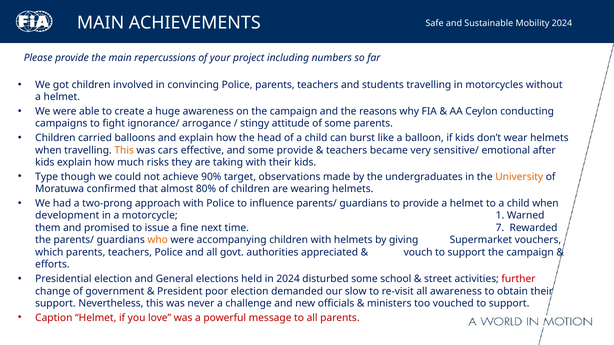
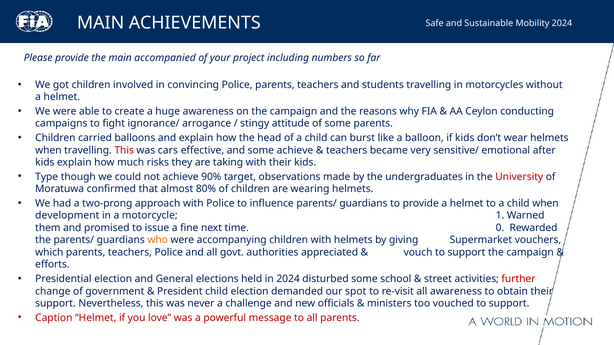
repercussions: repercussions -> accompanied
This at (124, 150) colour: orange -> red
some provide: provide -> achieve
University colour: orange -> red
7: 7 -> 0
President poor: poor -> child
slow: slow -> spot
